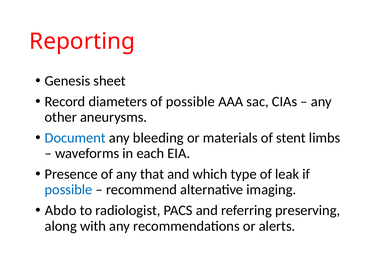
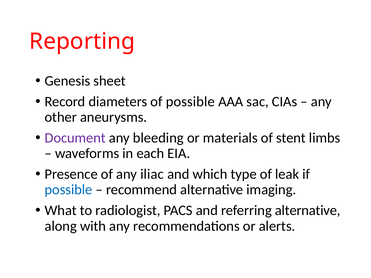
Document colour: blue -> purple
that: that -> iliac
Abdo: Abdo -> What
referring preserving: preserving -> alternative
